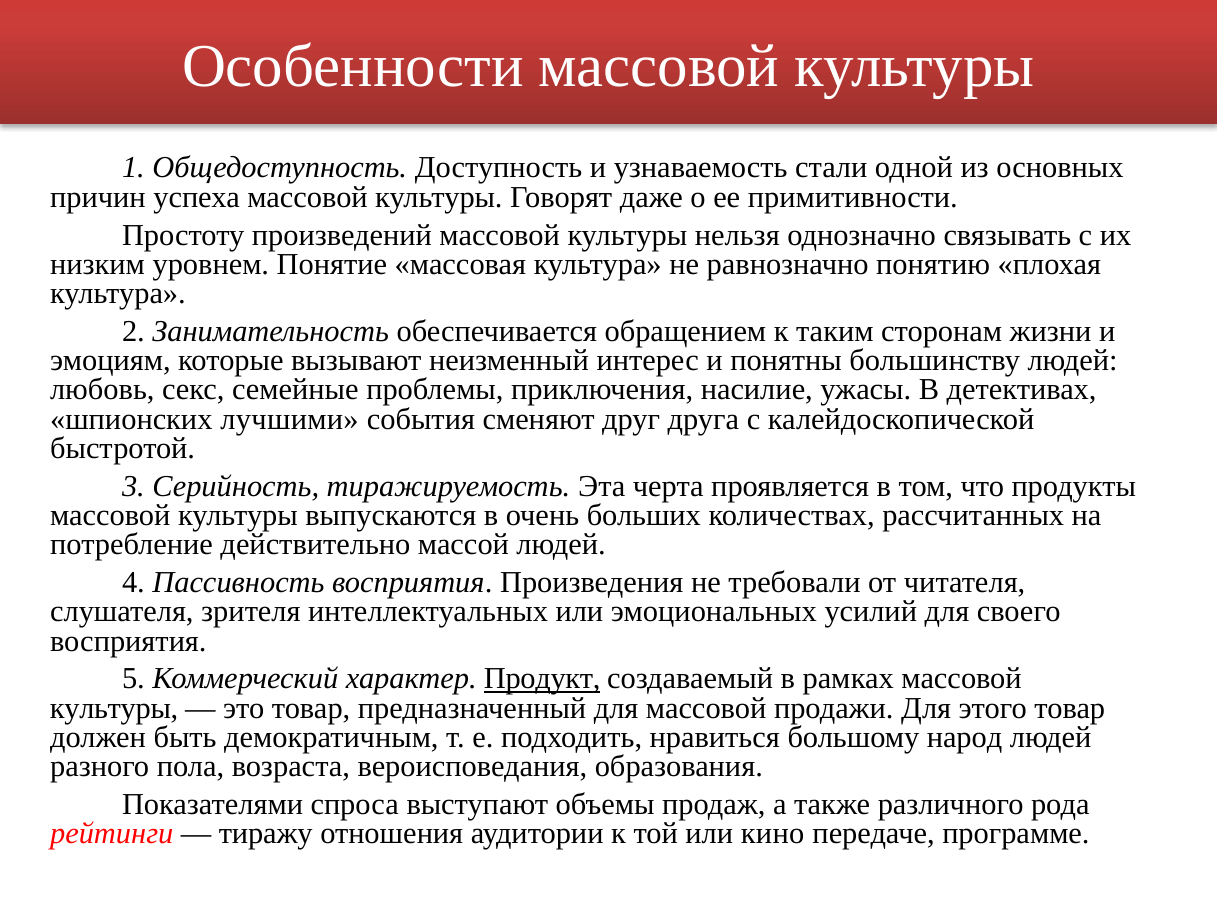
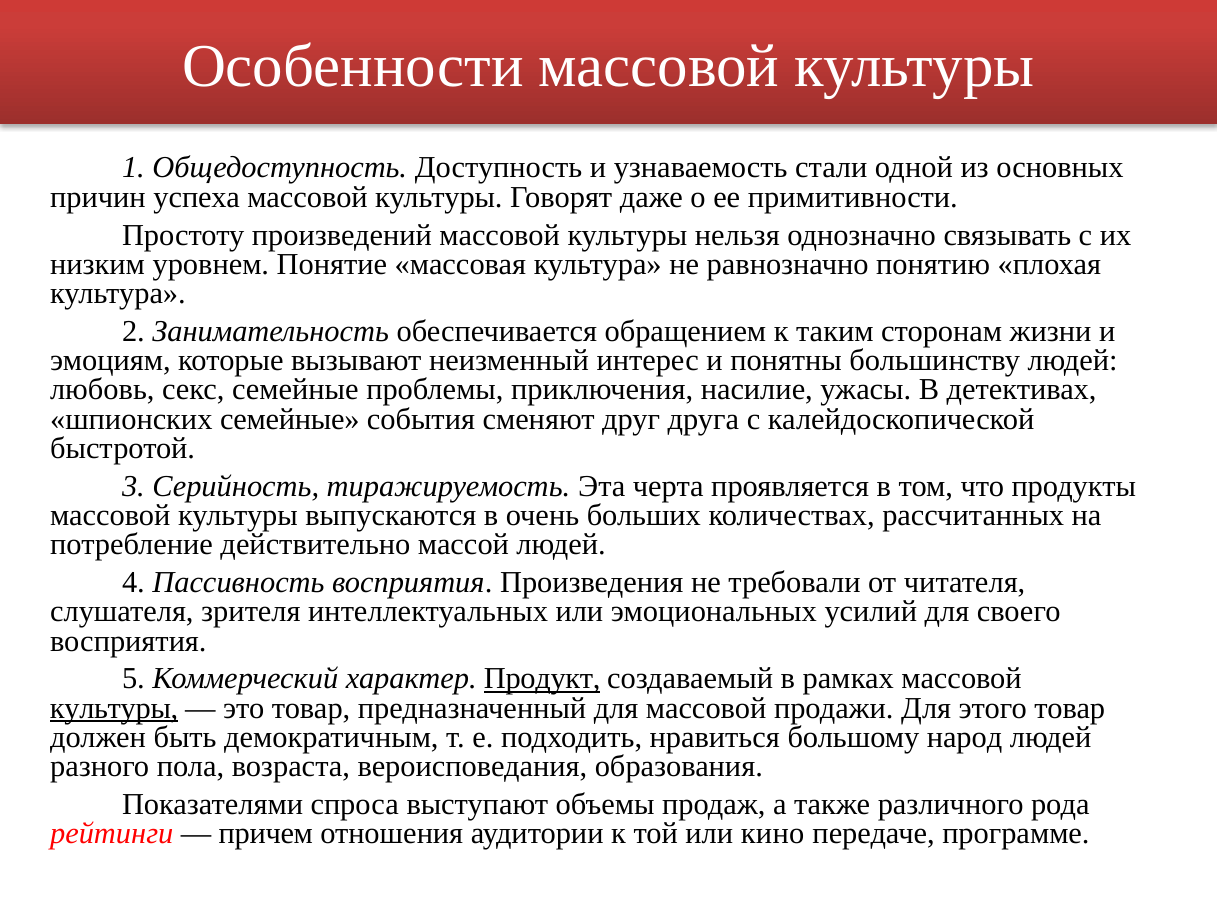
шпионских лучшими: лучшими -> семейные
культуры at (114, 708) underline: none -> present
тиражу: тиражу -> причем
